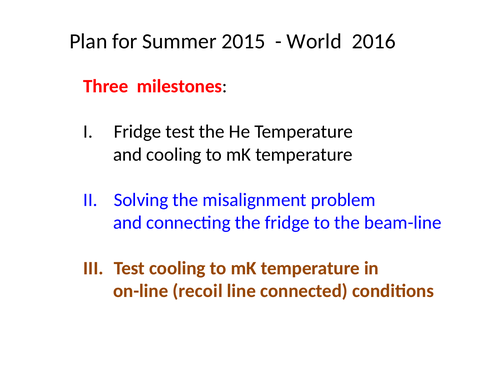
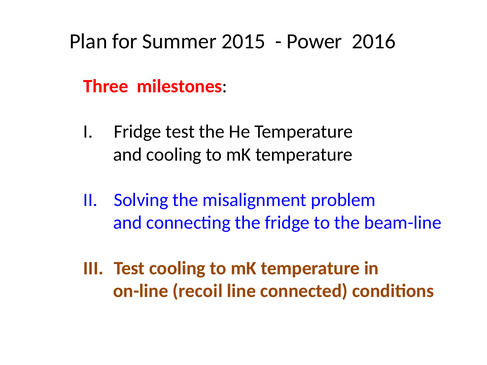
World: World -> Power
